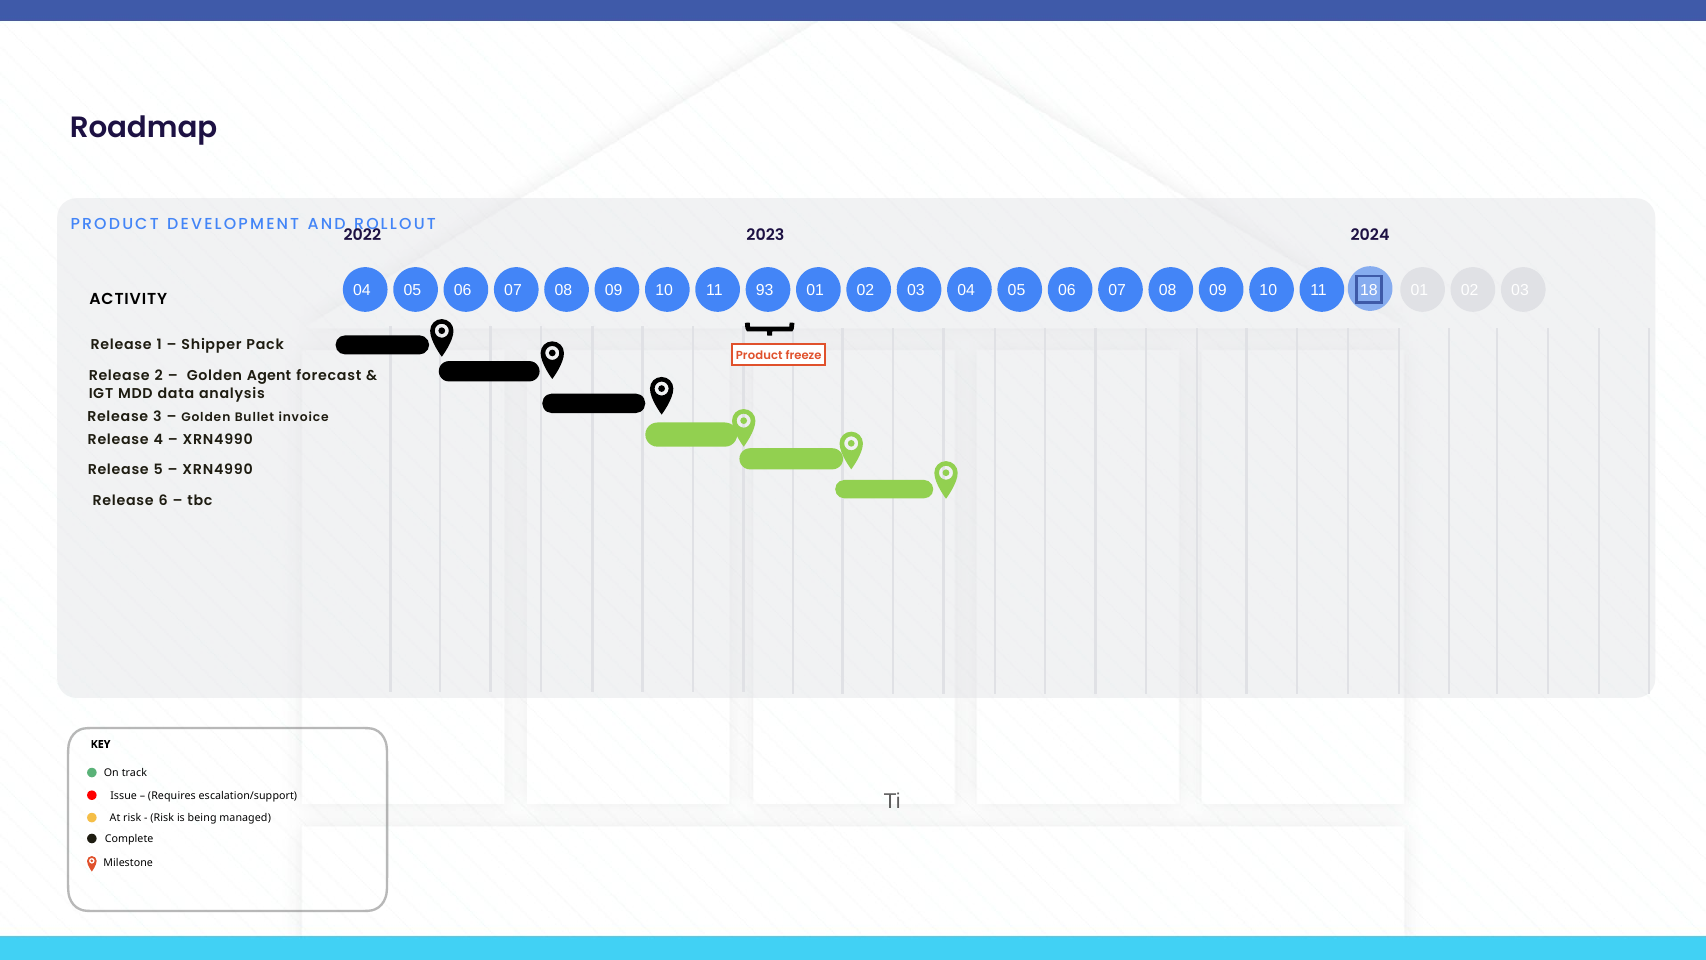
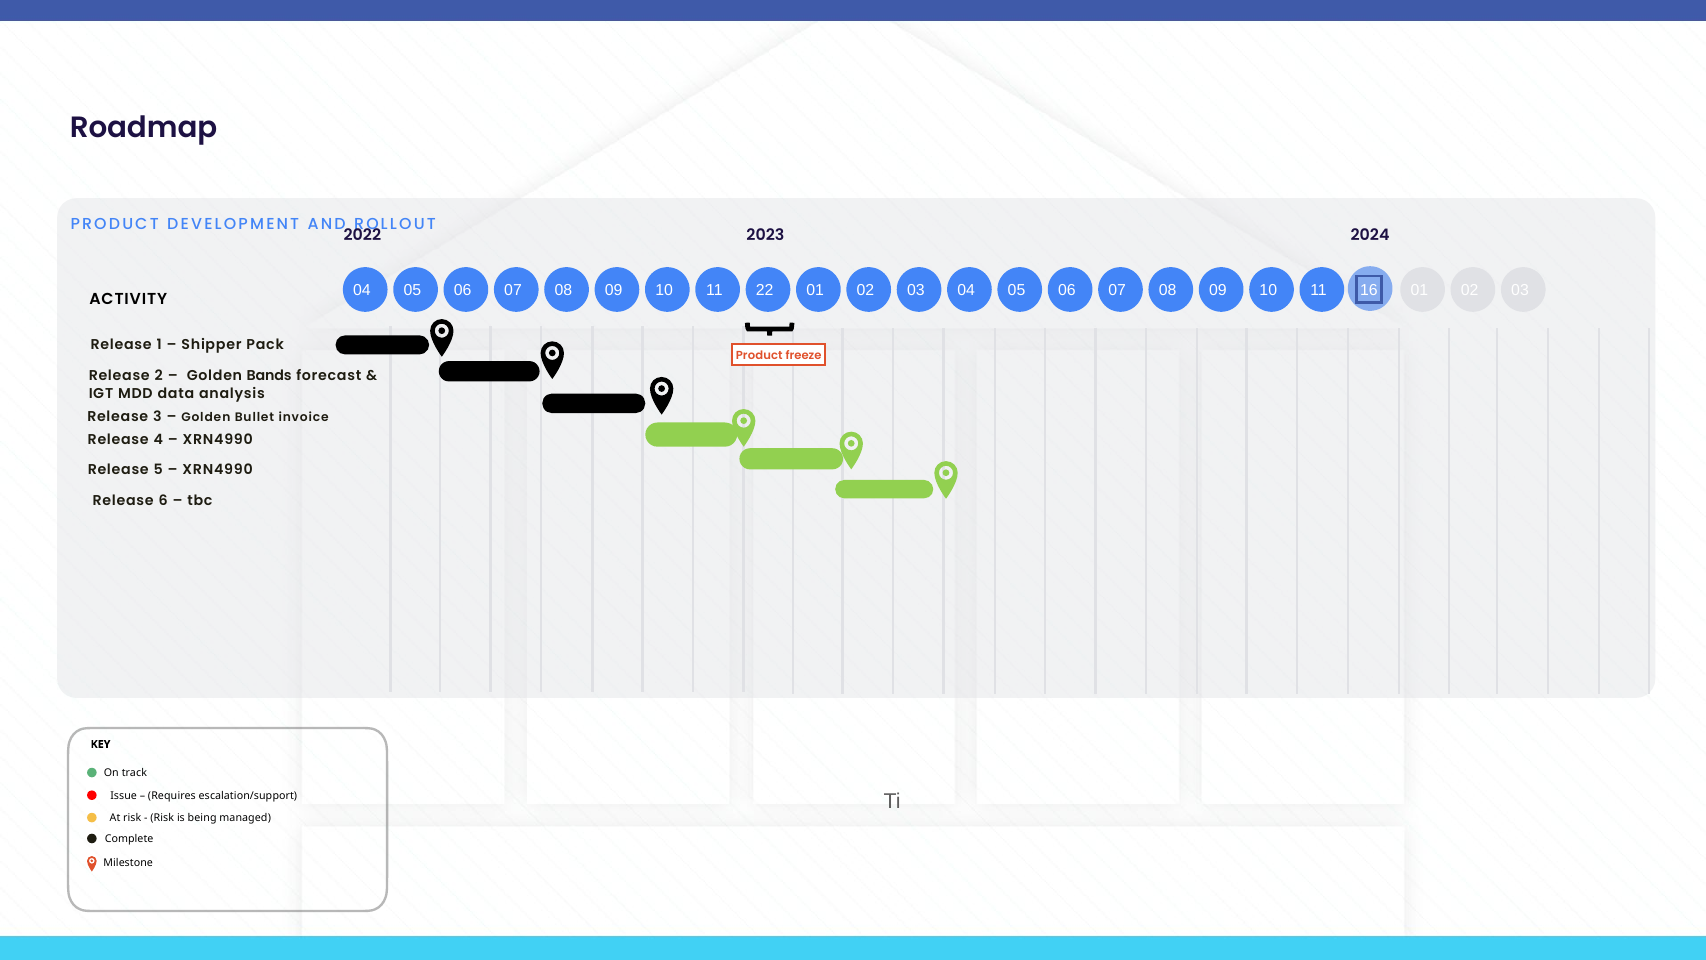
93: 93 -> 22
18: 18 -> 16
Agent: Agent -> Bands
